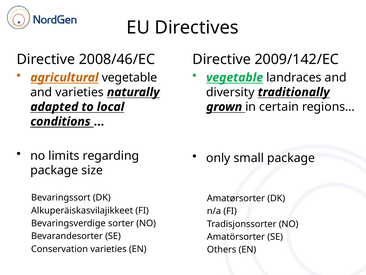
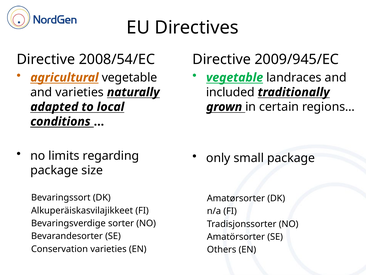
2008/46/EC: 2008/46/EC -> 2008/54/EC
2009/142/EC: 2009/142/EC -> 2009/945/EC
diversity: diversity -> included
